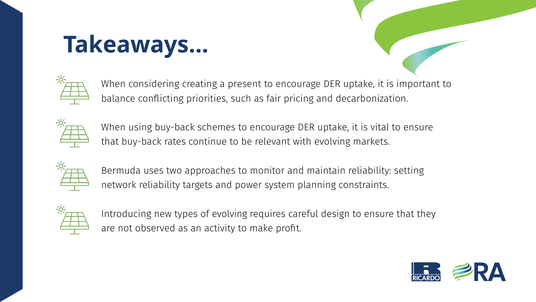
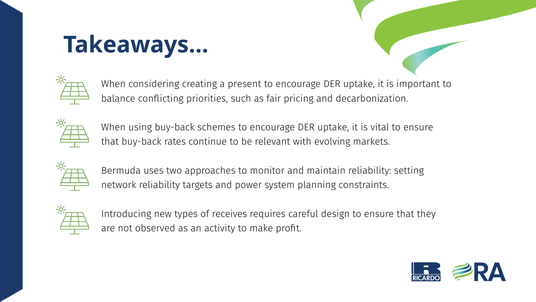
of evolving: evolving -> receives
